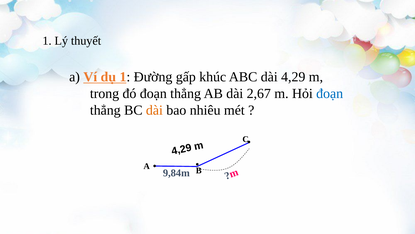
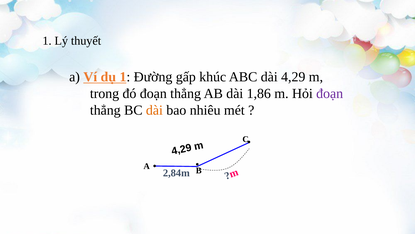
2,67: 2,67 -> 1,86
đoạn at (330, 93) colour: blue -> purple
9,84m: 9,84m -> 2,84m
